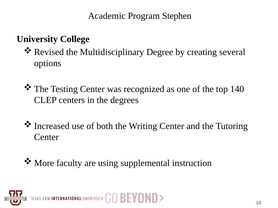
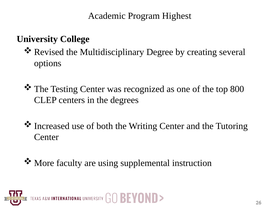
Stephen: Stephen -> Highest
140: 140 -> 800
